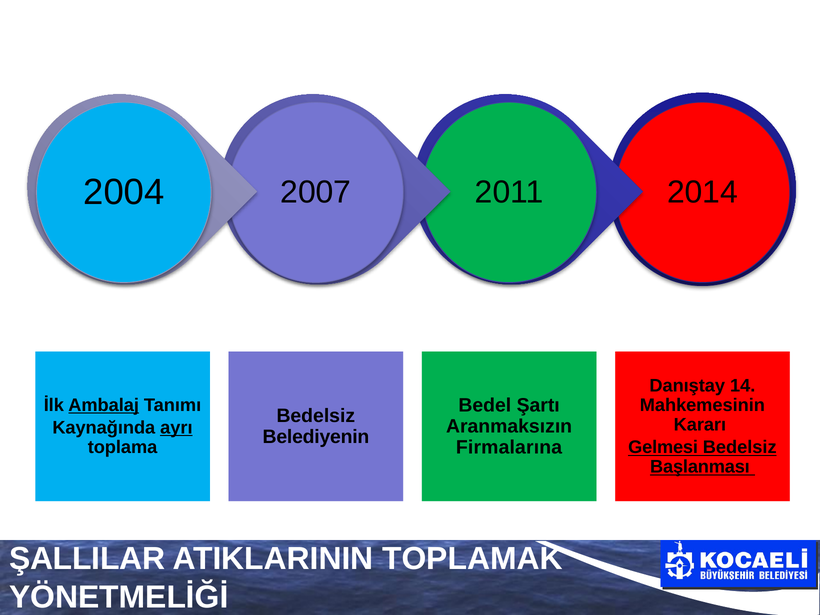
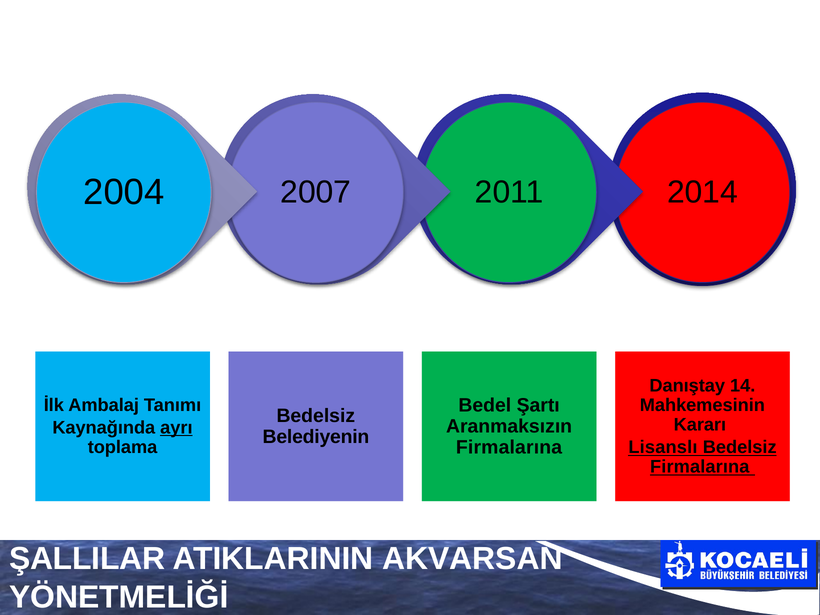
Ambalaj underline: present -> none
Gelmesi: Gelmesi -> Lisanslı
Başlanması at (700, 467): Başlanması -> Firmalarına
TOPLAMAK: TOPLAMAK -> AKVARSAN
